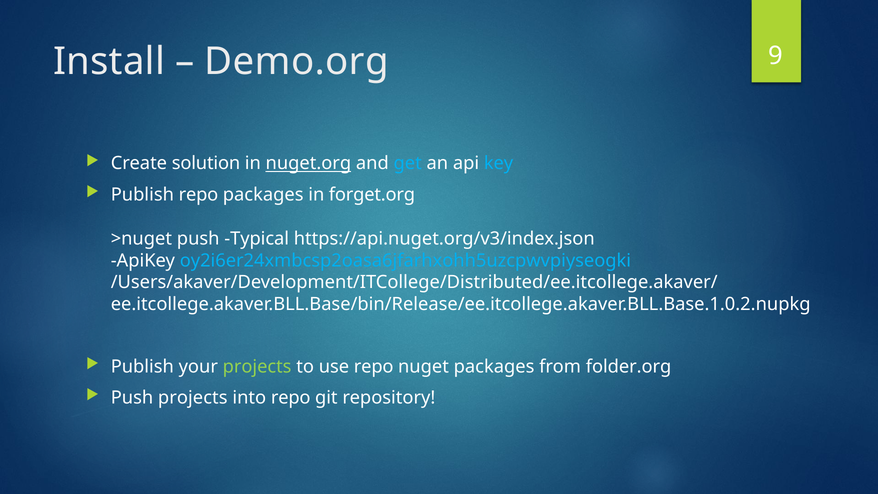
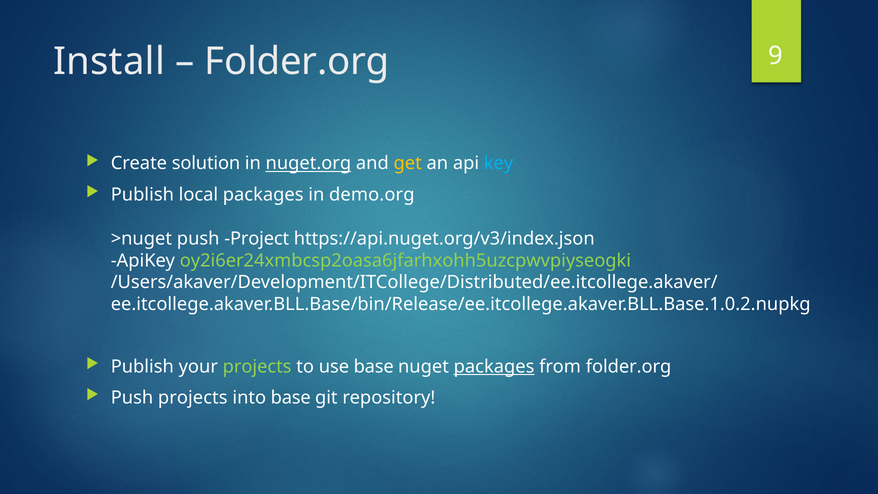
Demo.org at (297, 62): Demo.org -> Folder.org
get colour: light blue -> yellow
Publish repo: repo -> local
forget.org: forget.org -> demo.org
Typical: Typical -> Project
oy2i6er24xmbcsp2oasa6jfarhxohh5uzcpwvpiyseogki colour: light blue -> light green
use repo: repo -> base
packages at (494, 367) underline: none -> present
into repo: repo -> base
